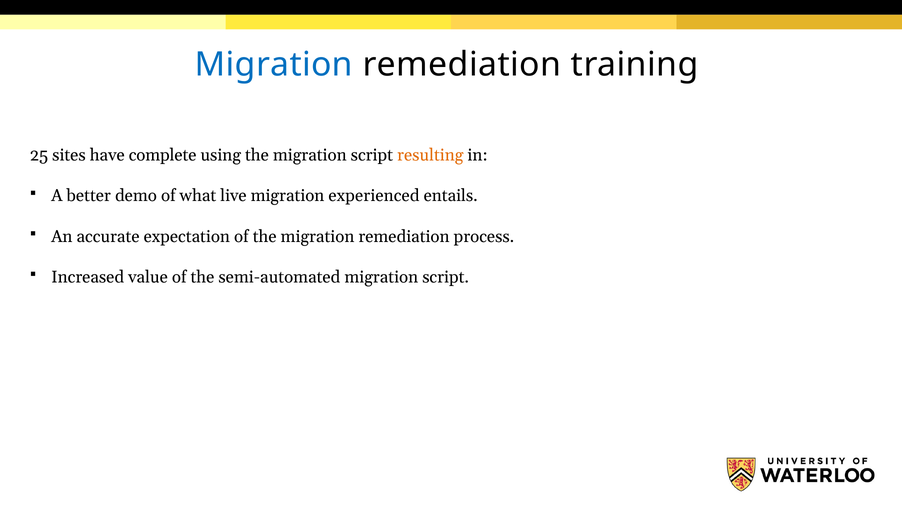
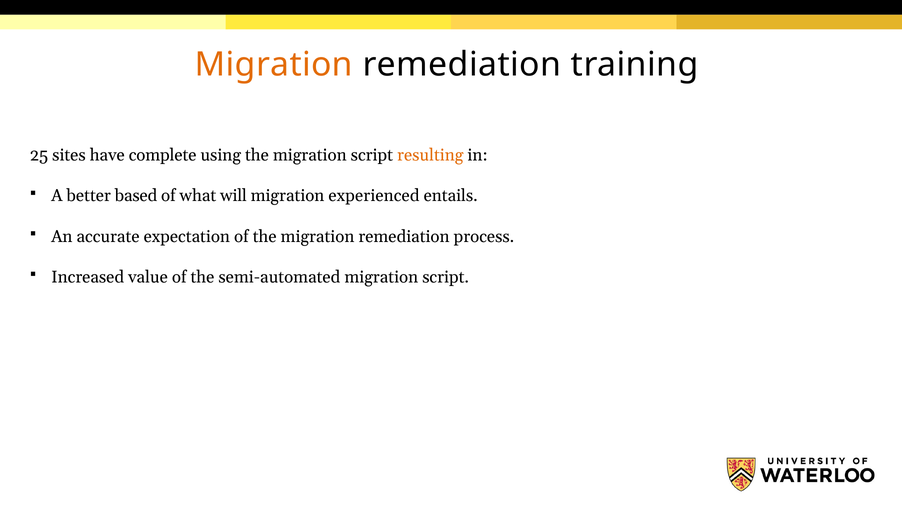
Migration at (274, 64) colour: blue -> orange
demo: demo -> based
live: live -> will
